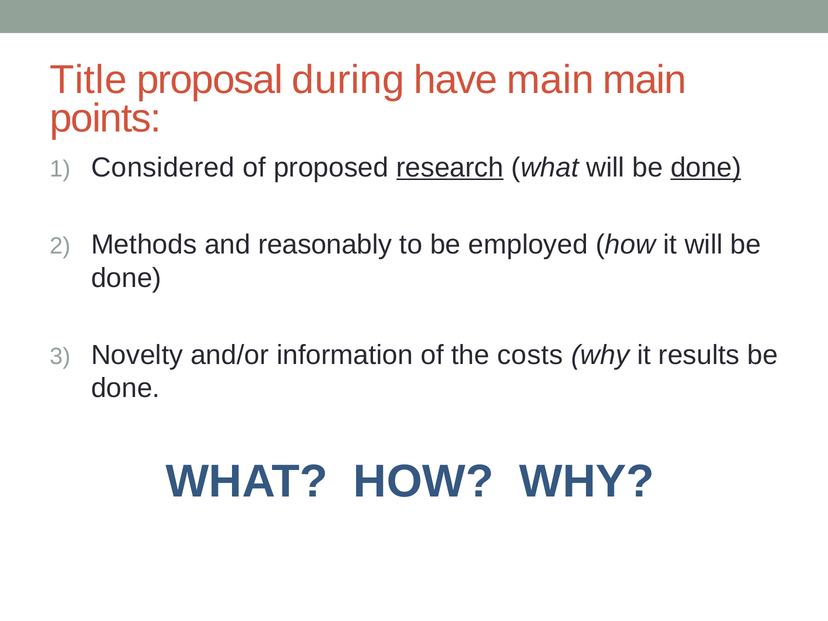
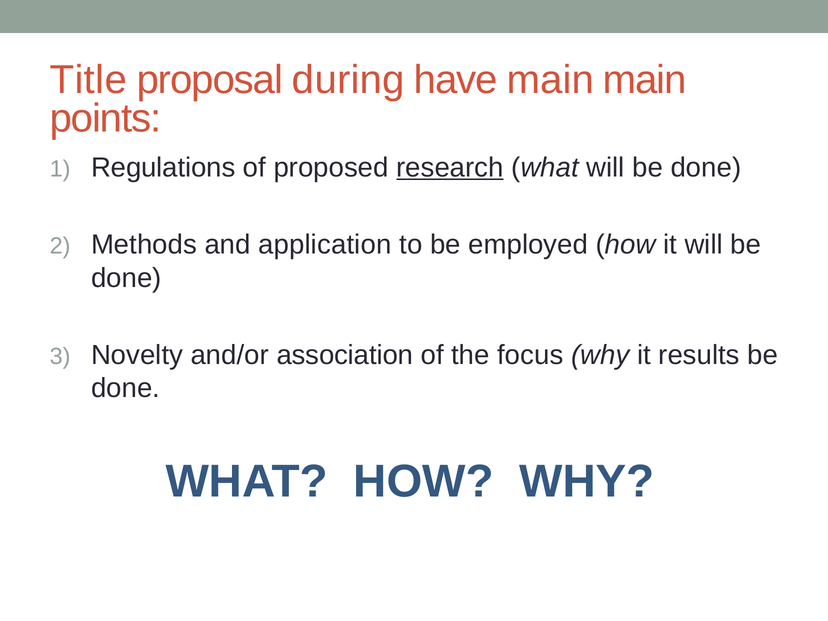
Considered: Considered -> Regulations
done at (706, 168) underline: present -> none
reasonably: reasonably -> application
information: information -> association
costs: costs -> focus
